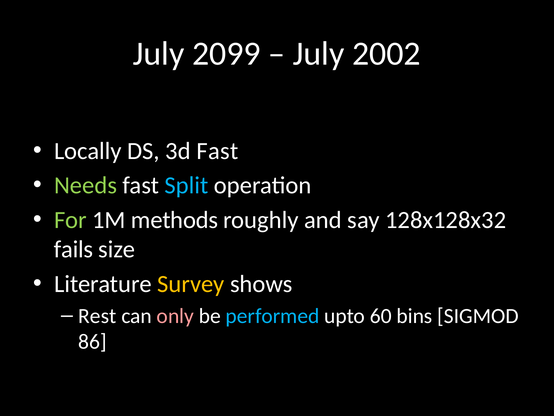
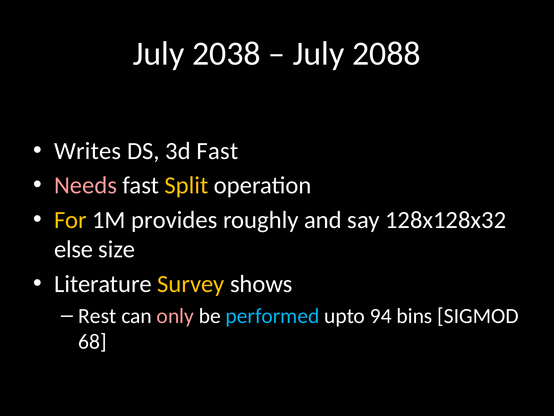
2099: 2099 -> 2038
2002: 2002 -> 2088
Locally: Locally -> Writes
Needs colour: light green -> pink
Split colour: light blue -> yellow
For colour: light green -> yellow
methods: methods -> provides
fails: fails -> else
60: 60 -> 94
86: 86 -> 68
